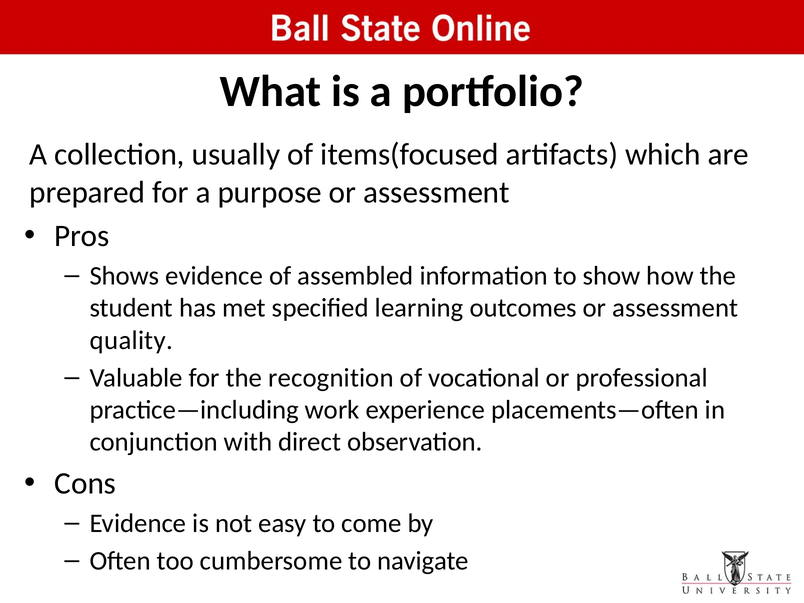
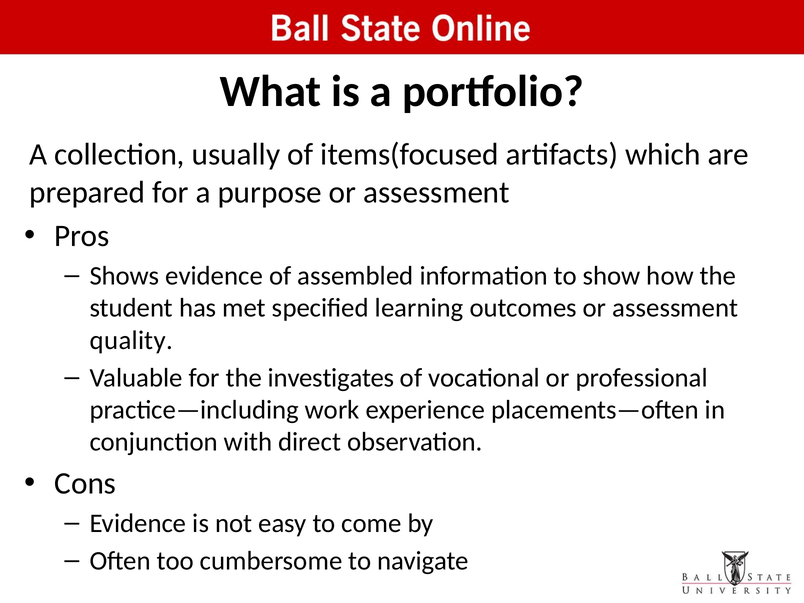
recognition: recognition -> investigates
